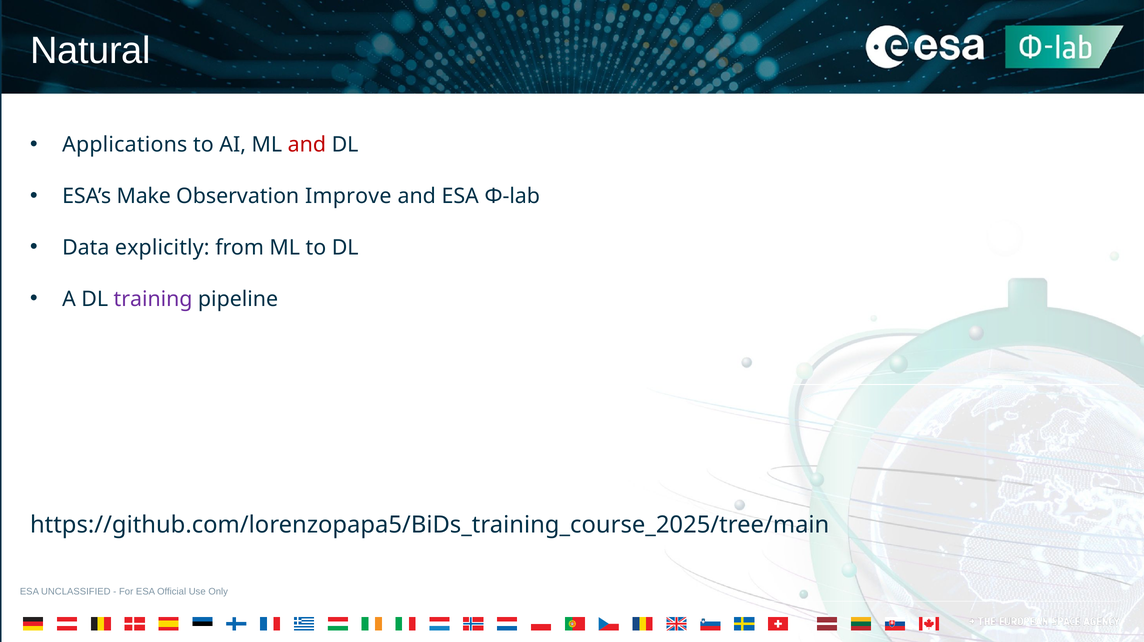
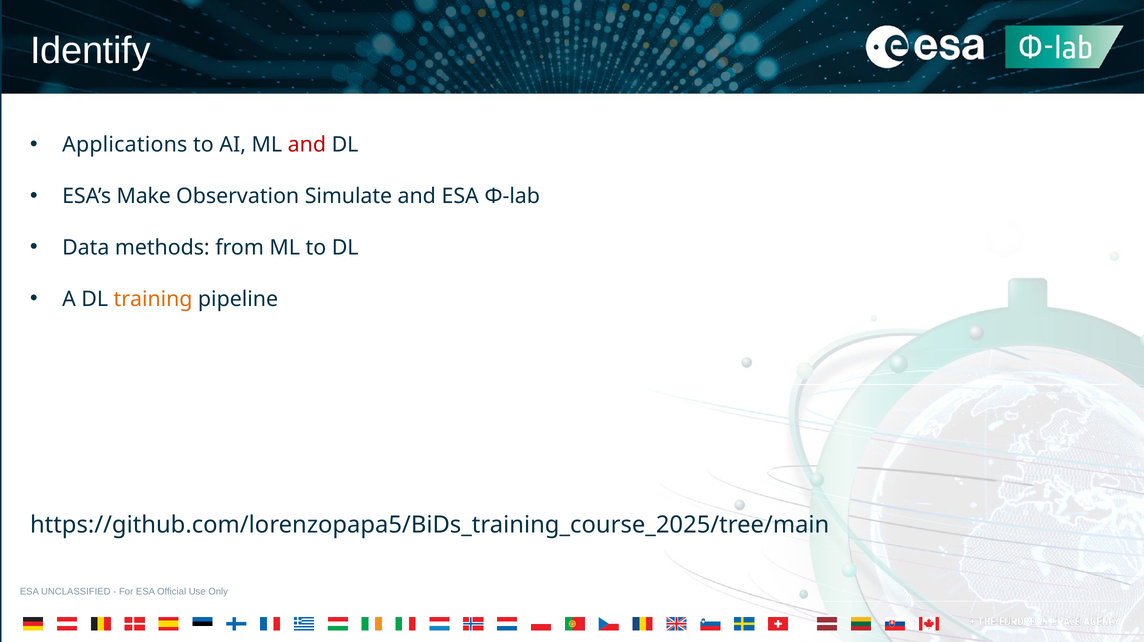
Natural: Natural -> Identify
Improve: Improve -> Simulate
explicitly: explicitly -> methods
training colour: purple -> orange
